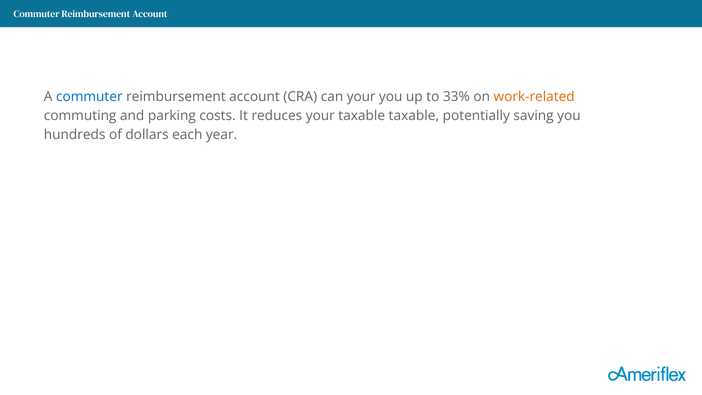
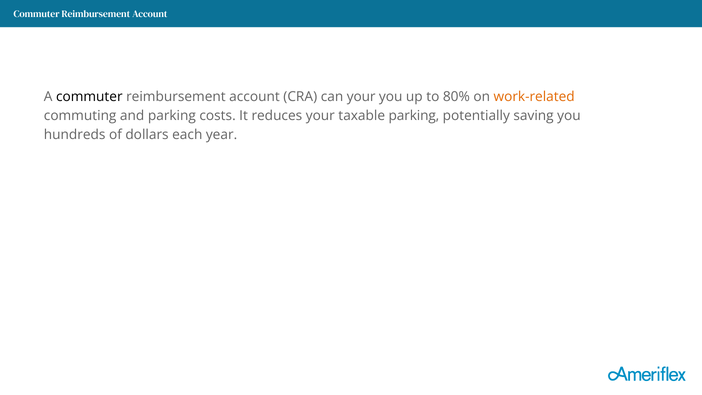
commuter at (89, 97) colour: blue -> black
33%: 33% -> 80%
taxable taxable: taxable -> parking
